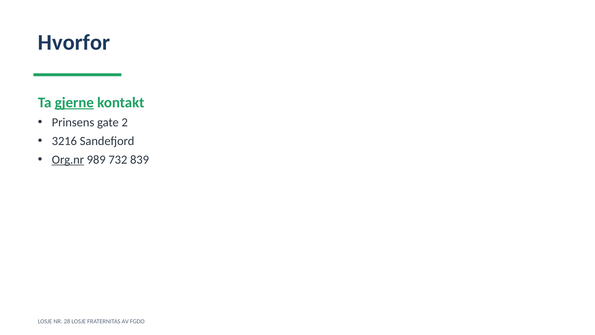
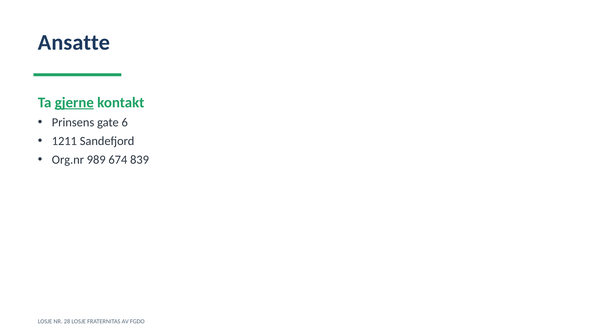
Hvorfor: Hvorfor -> Ansatte
2: 2 -> 6
3216: 3216 -> 1211
Org.nr underline: present -> none
732: 732 -> 674
